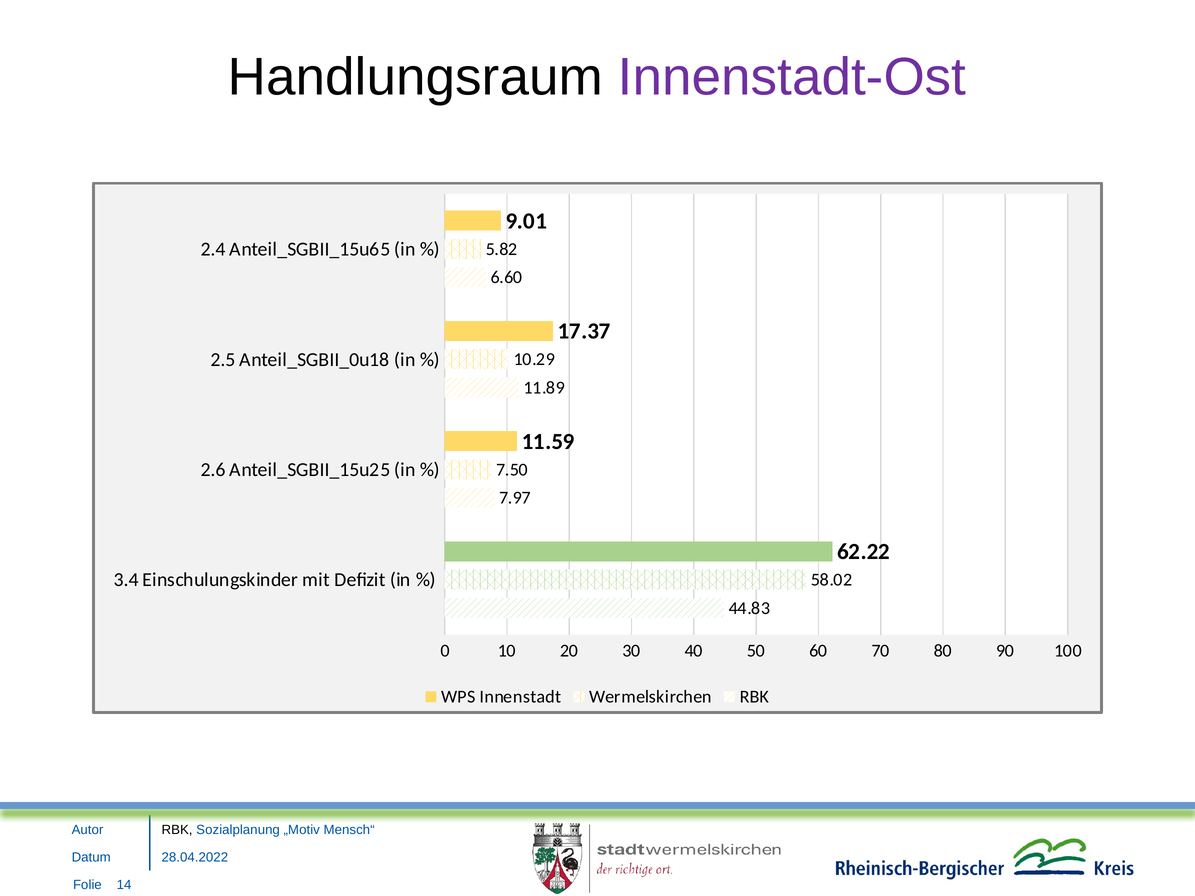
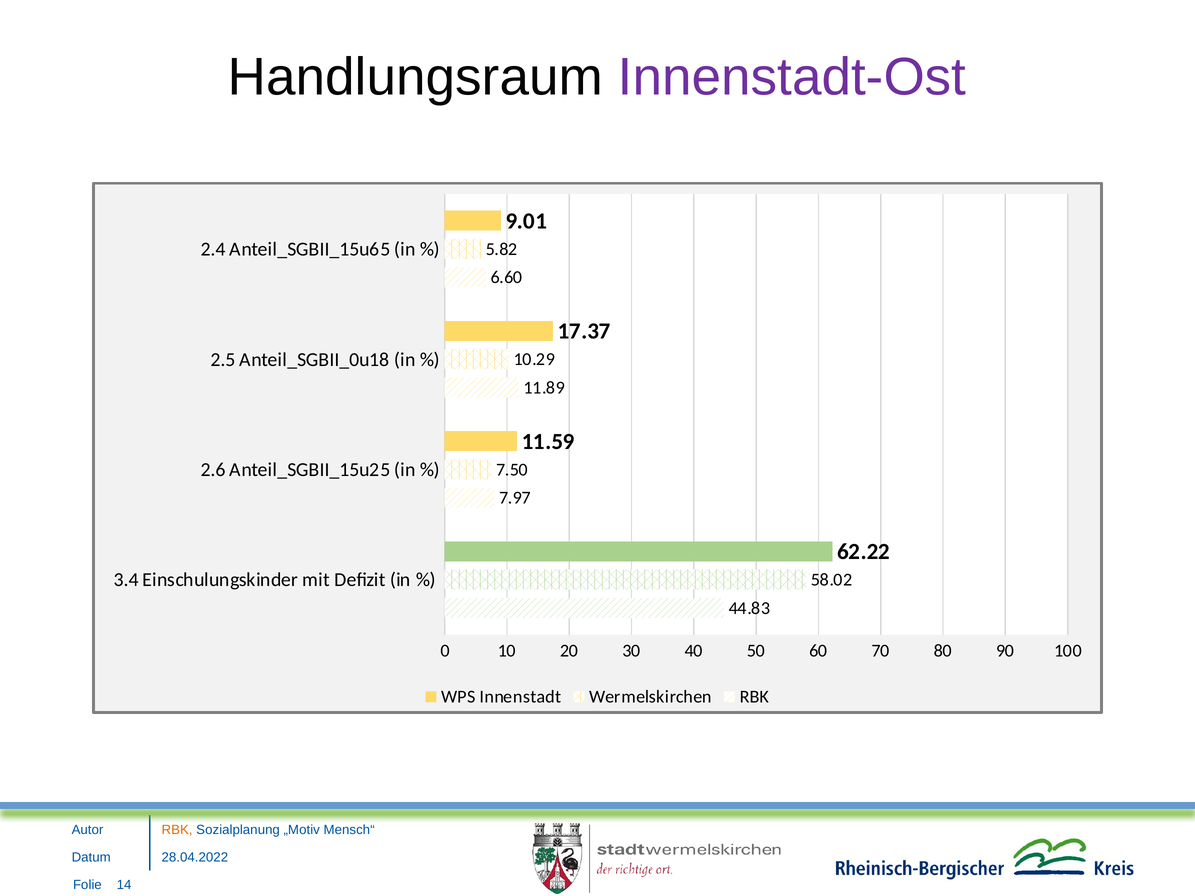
RBK at (177, 830) colour: black -> orange
